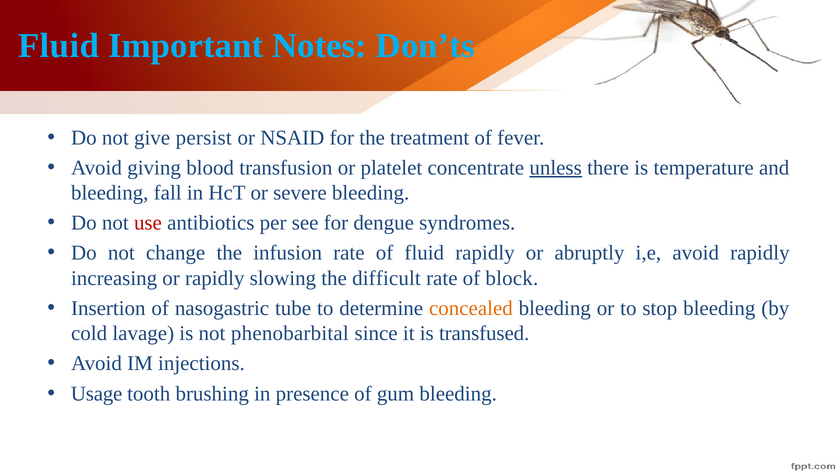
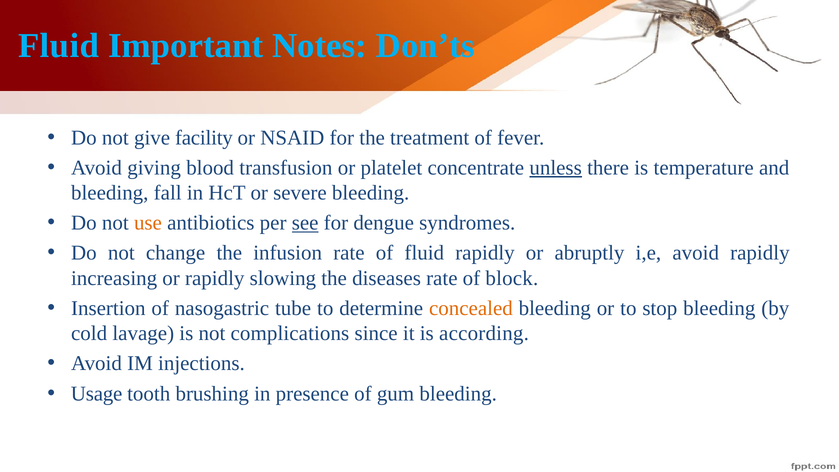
persist: persist -> facility
use colour: red -> orange
see underline: none -> present
difficult: difficult -> diseases
phenobarbital: phenobarbital -> complications
transfused: transfused -> according
